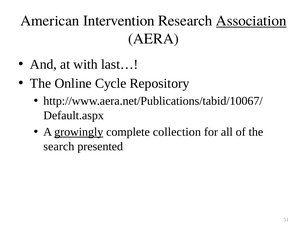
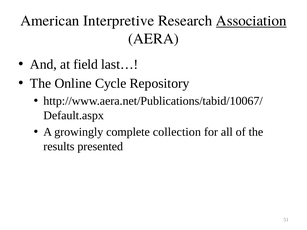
Intervention: Intervention -> Interpretive
with: with -> field
growingly underline: present -> none
search: search -> results
